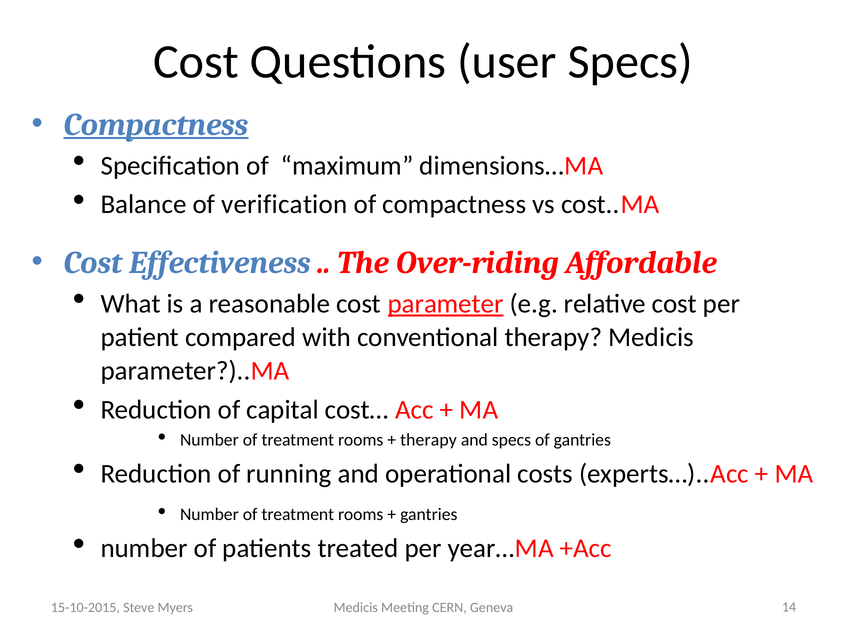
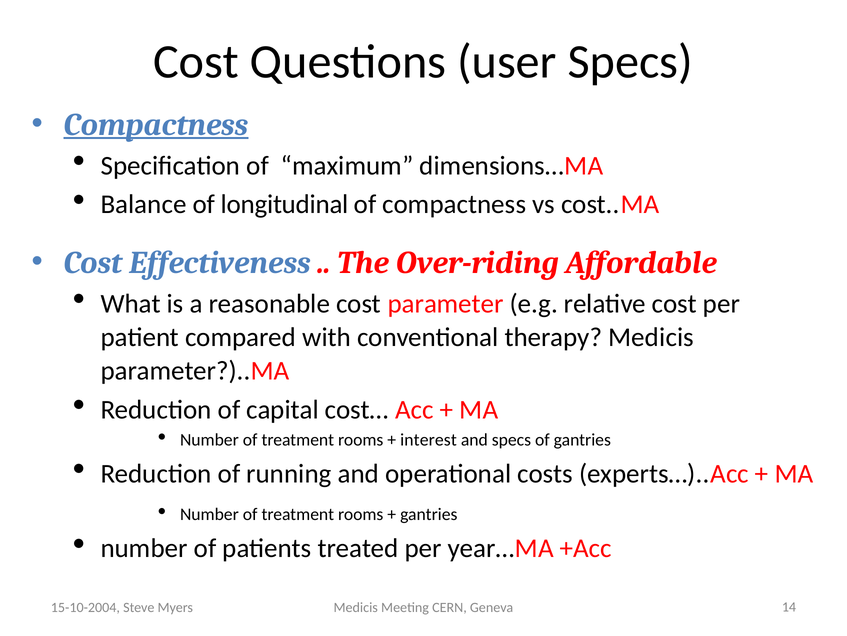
verification: verification -> longitudinal
parameter underline: present -> none
therapy at (428, 440): therapy -> interest
15-10-2015: 15-10-2015 -> 15-10-2004
